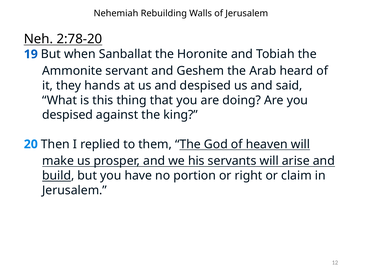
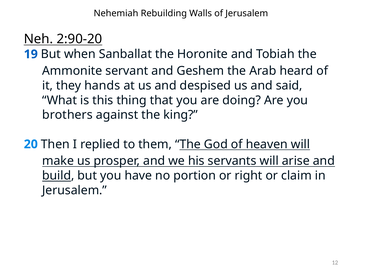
2:78-20: 2:78-20 -> 2:90-20
despised at (68, 115): despised -> brothers
